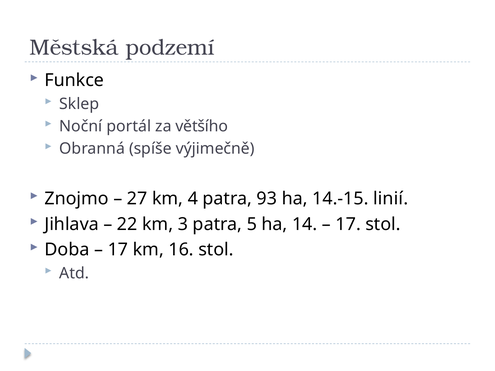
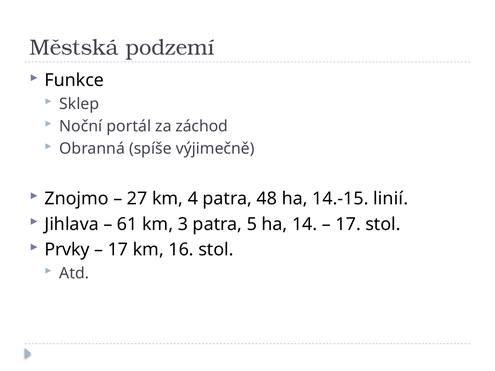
většího: většího -> záchod
93: 93 -> 48
22: 22 -> 61
Doba: Doba -> Prvky
